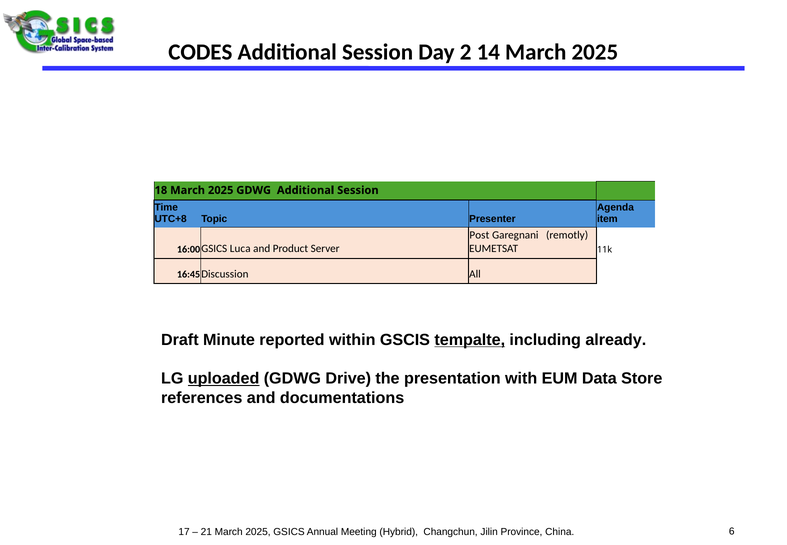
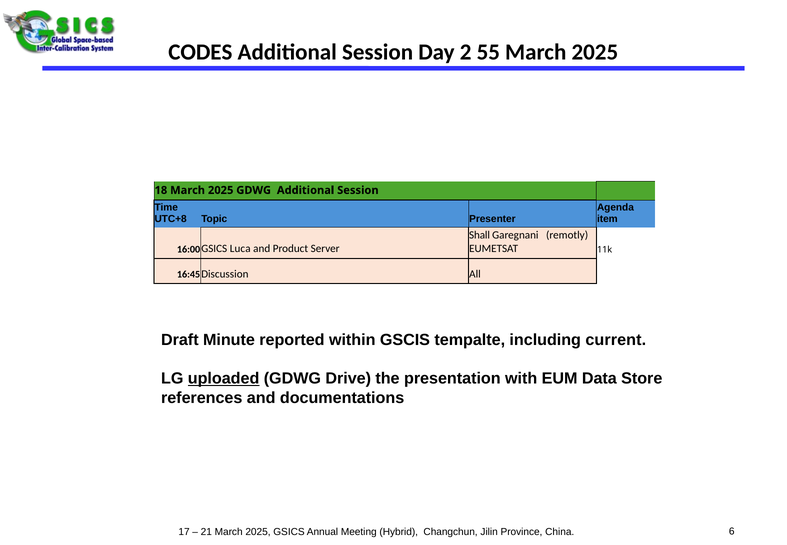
14: 14 -> 55
Post: Post -> Shall
tempalte underline: present -> none
already: already -> current
